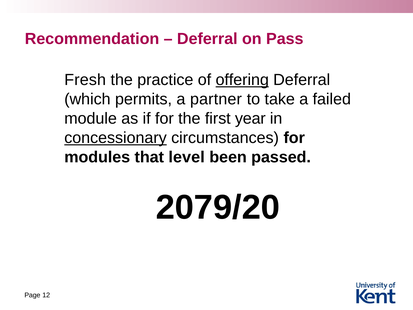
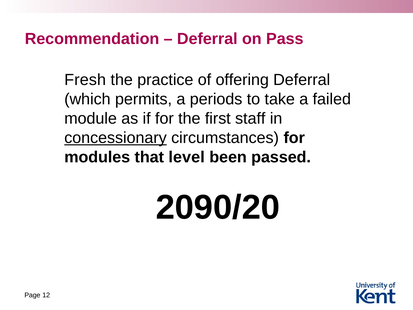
offering underline: present -> none
partner: partner -> periods
year: year -> staff
2079/20: 2079/20 -> 2090/20
